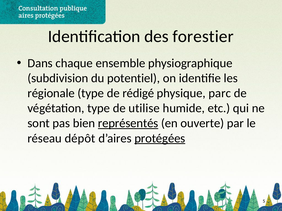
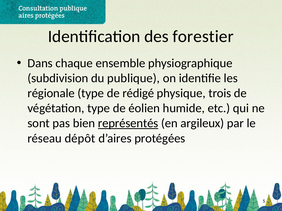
potentiel: potentiel -> publique
parc: parc -> trois
utilise: utilise -> éolien
ouverte: ouverte -> argileux
protégées underline: present -> none
